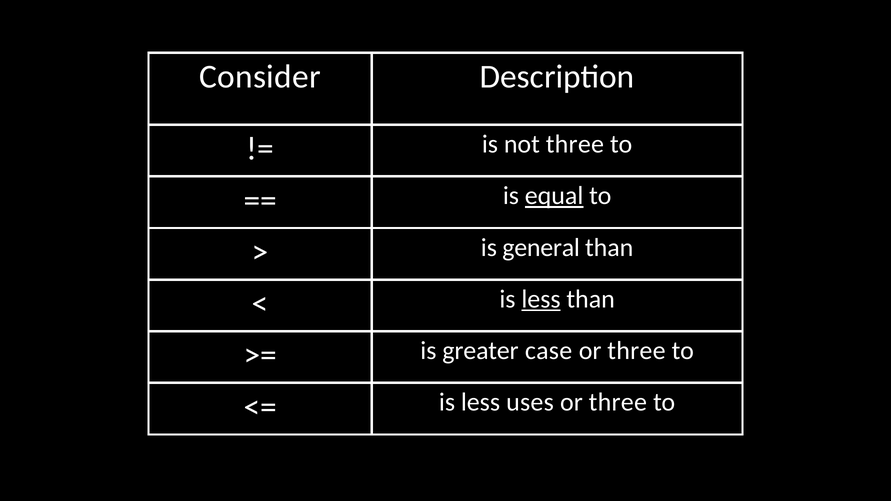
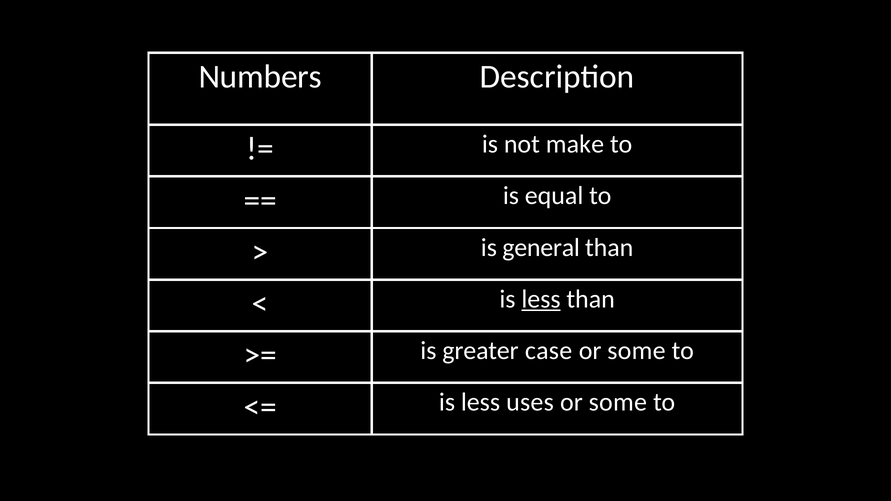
Consider: Consider -> Numbers
not three: three -> make
equal underline: present -> none
three at (636, 351): three -> some
three at (618, 403): three -> some
